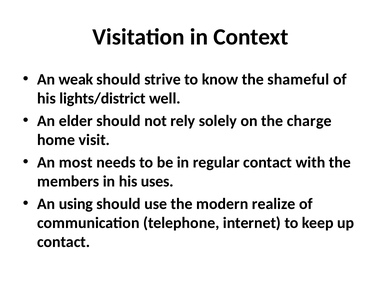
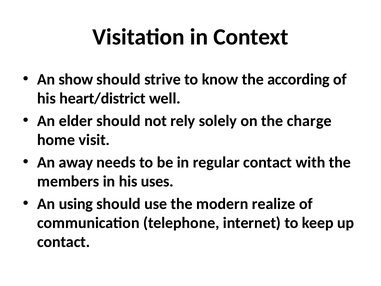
weak: weak -> show
shameful: shameful -> according
lights/district: lights/district -> heart/district
most: most -> away
